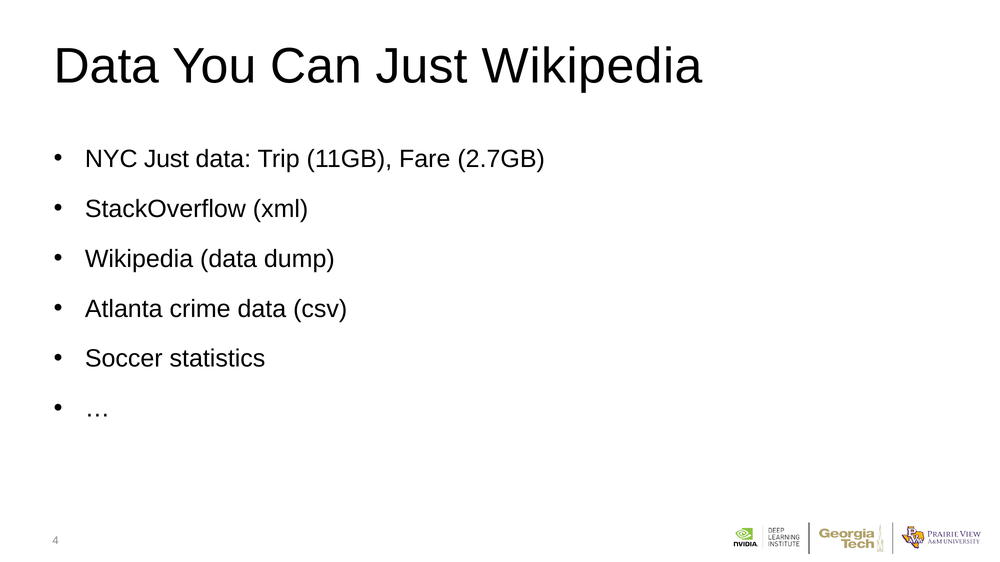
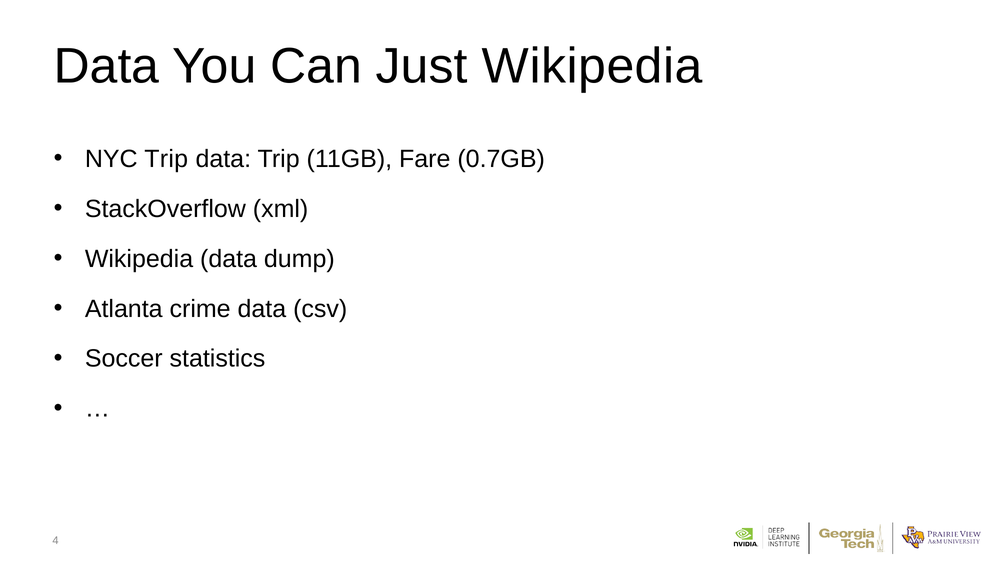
NYC Just: Just -> Trip
2.7GB: 2.7GB -> 0.7GB
